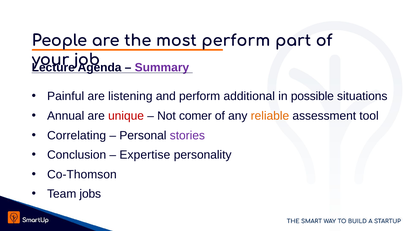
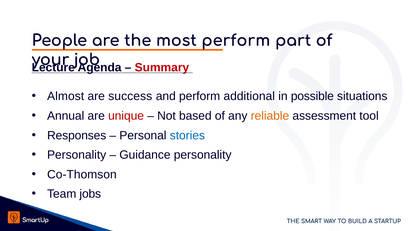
Summary colour: purple -> red
Painful: Painful -> Almost
listening: listening -> success
comer: comer -> based
Correlating: Correlating -> Responses
stories colour: purple -> blue
Conclusion at (77, 155): Conclusion -> Personality
Expertise: Expertise -> Guidance
